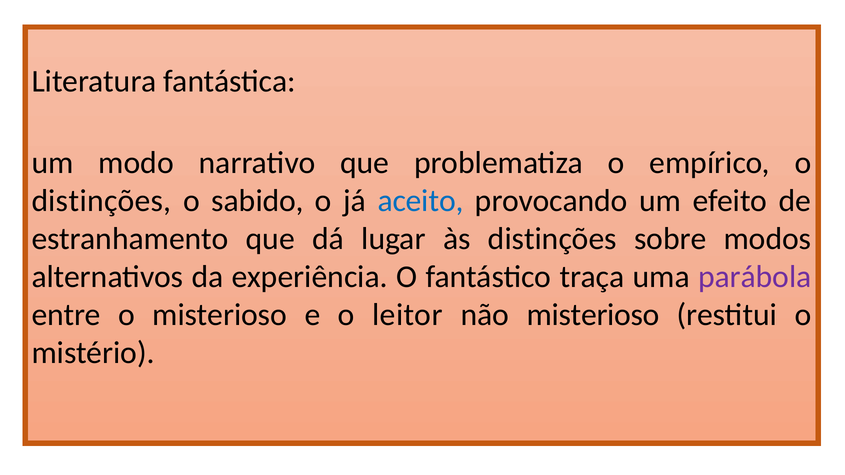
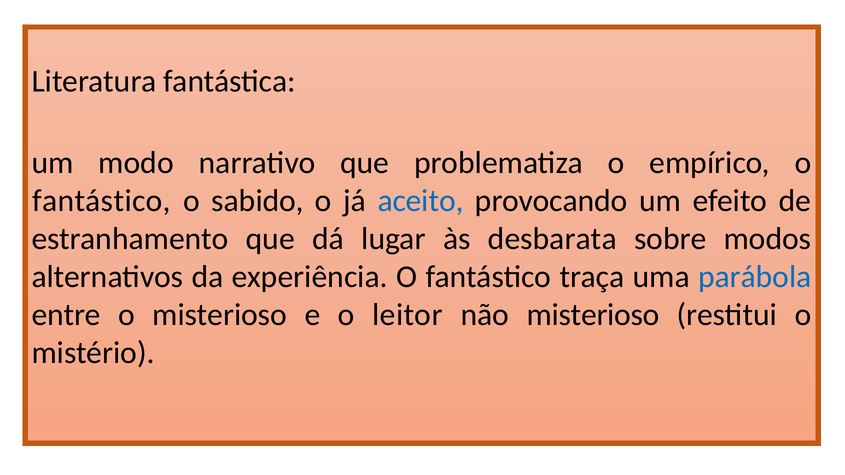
distinções at (101, 201): distinções -> fantástico
às distinções: distinções -> desbarata
parábola colour: purple -> blue
